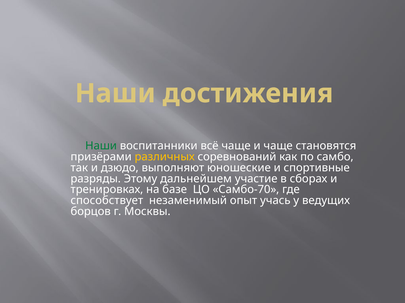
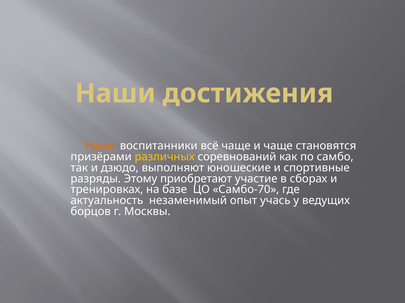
Наши at (101, 146) colour: green -> orange
дальнейшем: дальнейшем -> приобретают
способствует: способствует -> актуальность
